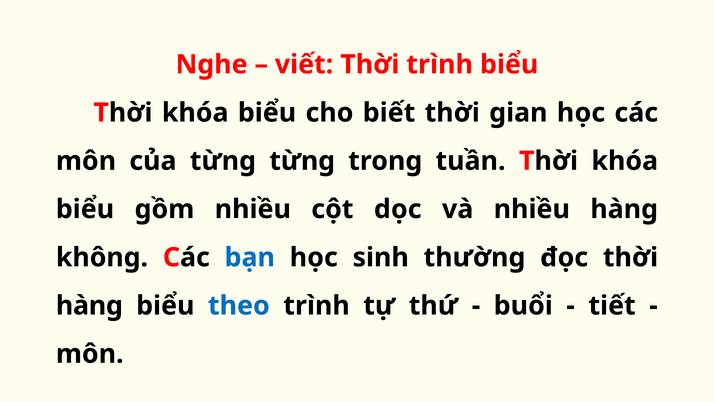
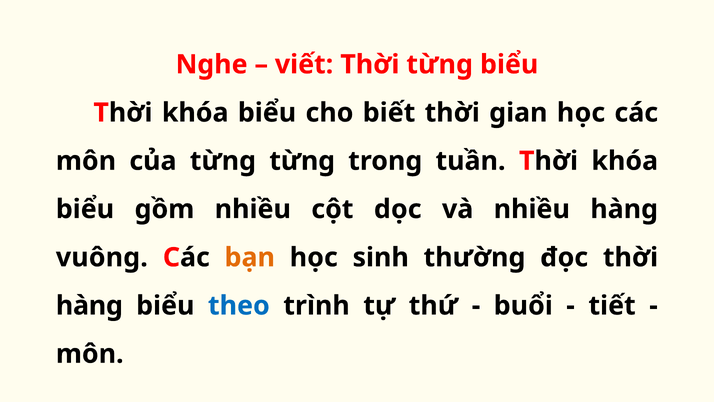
Thời trình: trình -> từng
không: không -> vuông
bạn colour: blue -> orange
